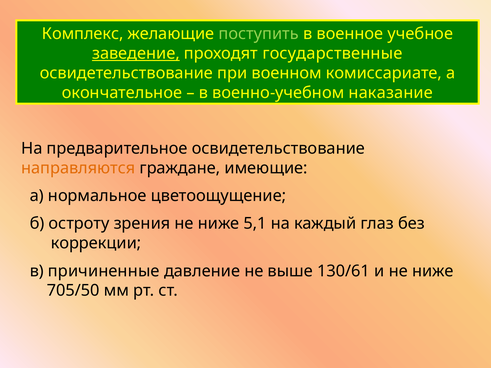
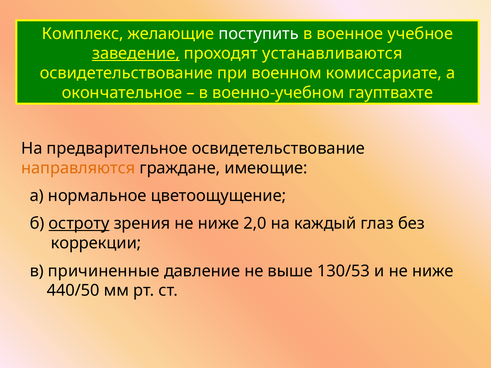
поступить colour: light green -> white
государственные: государственные -> устанавливаются
наказание: наказание -> гауптвахте
остроту underline: none -> present
5,1: 5,1 -> 2,0
130/61: 130/61 -> 130/53
705/50: 705/50 -> 440/50
